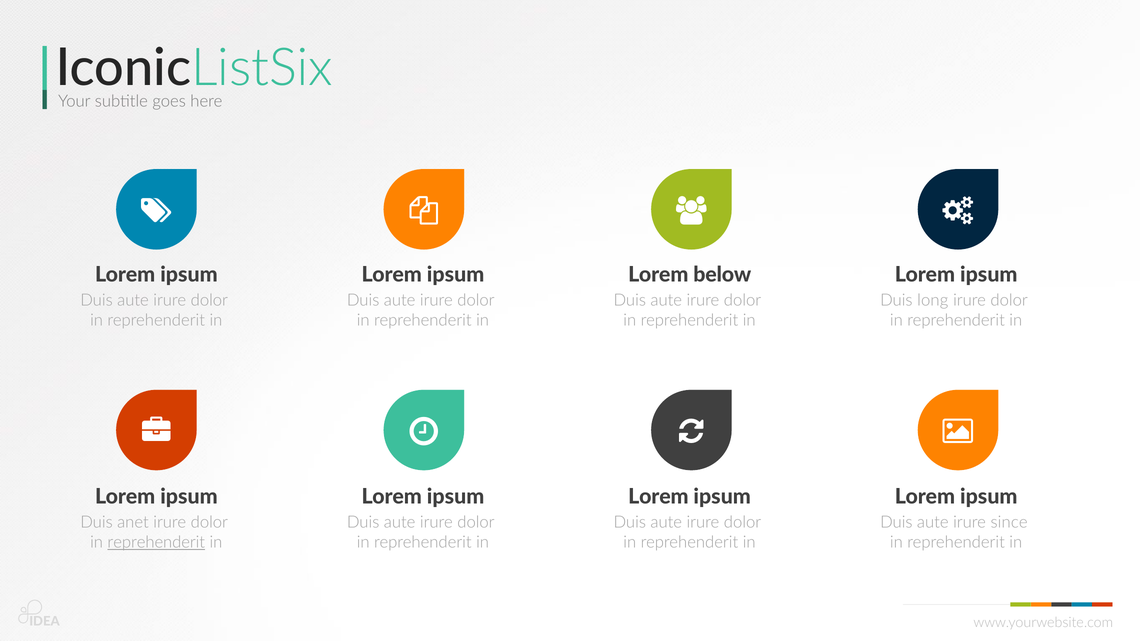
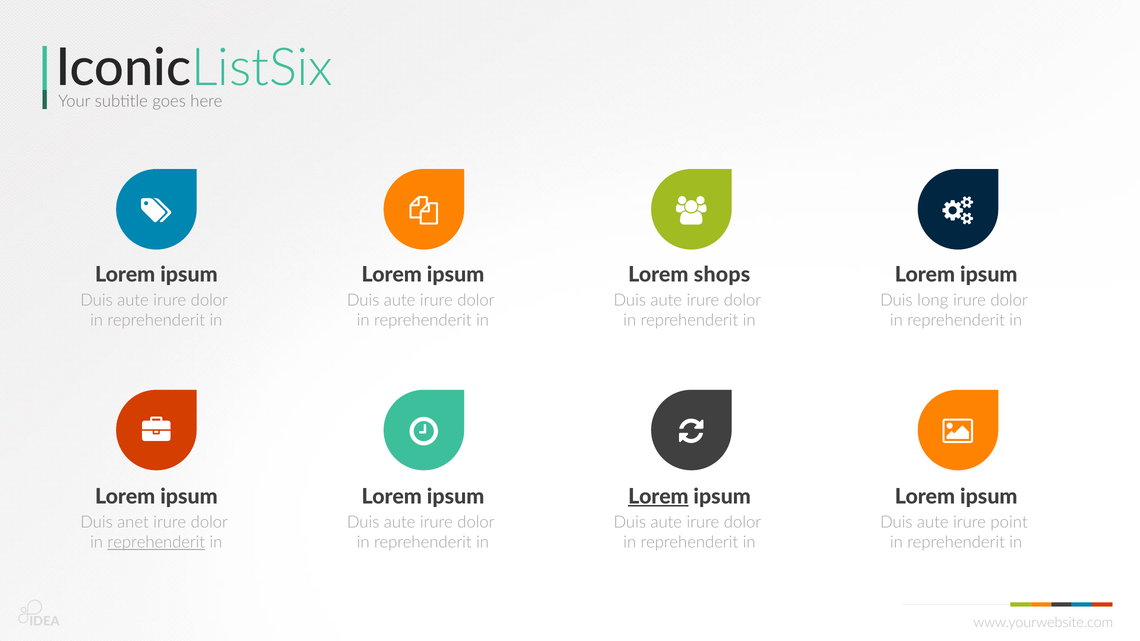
below: below -> shops
Lorem at (658, 497) underline: none -> present
since: since -> point
